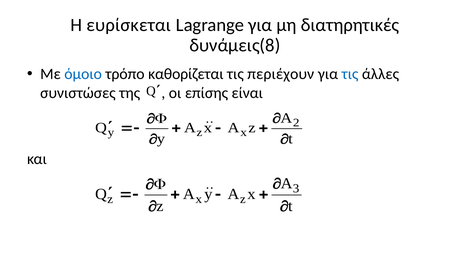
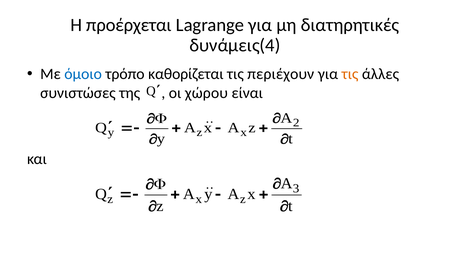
ευρίσκεται: ευρίσκεται -> προέρχεται
δυνάμεις(8: δυνάμεις(8 -> δυνάμεις(4
τις at (350, 74) colour: blue -> orange
επίσης: επίσης -> χώρου
